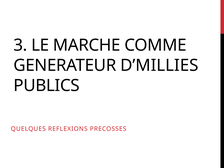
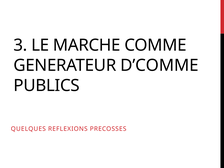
D’MILLIES: D’MILLIES -> D’COMME
